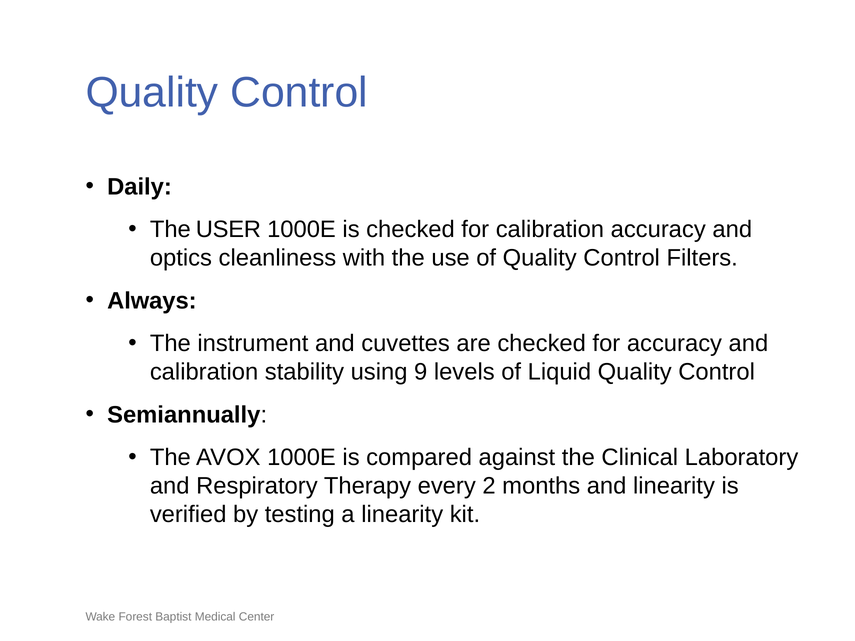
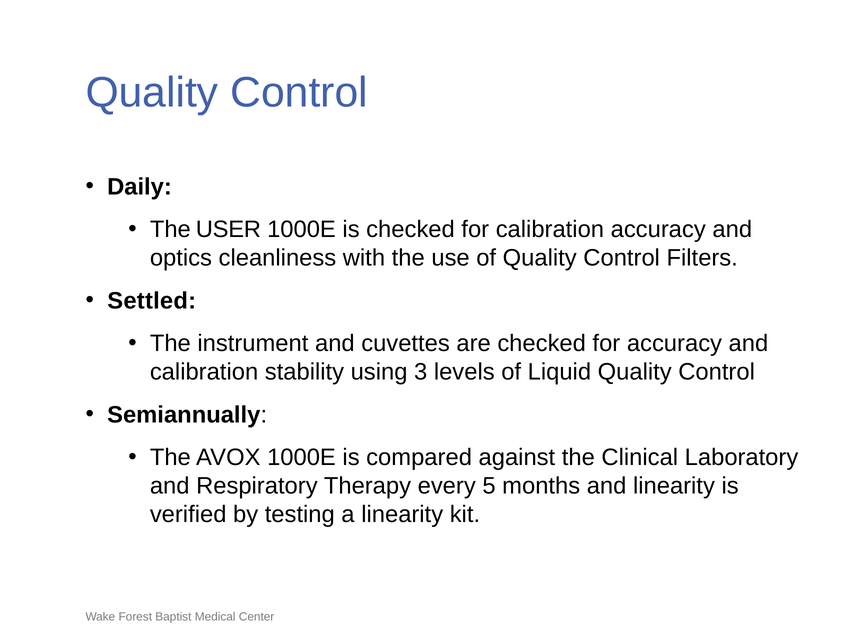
Always: Always -> Settled
9: 9 -> 3
2: 2 -> 5
